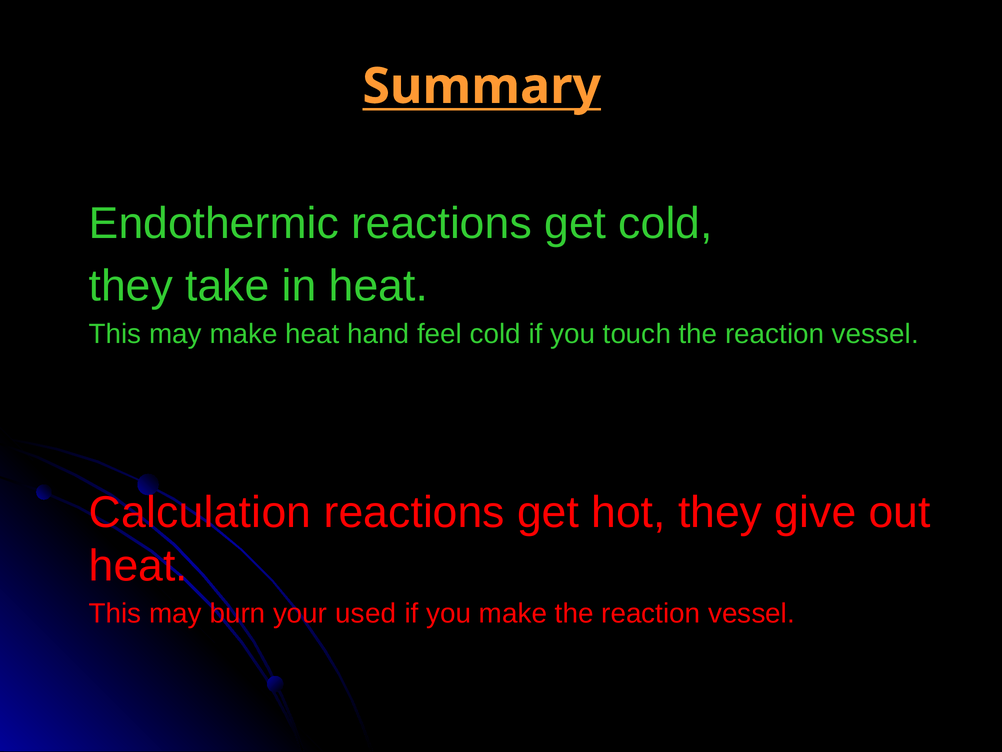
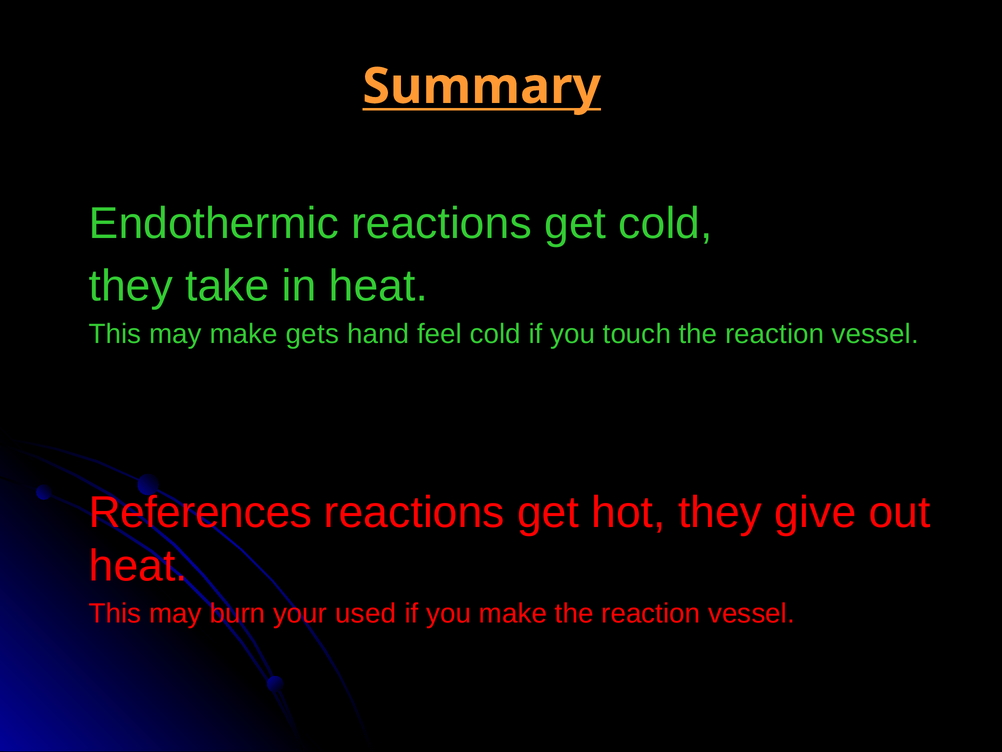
make heat: heat -> gets
Calculation: Calculation -> References
